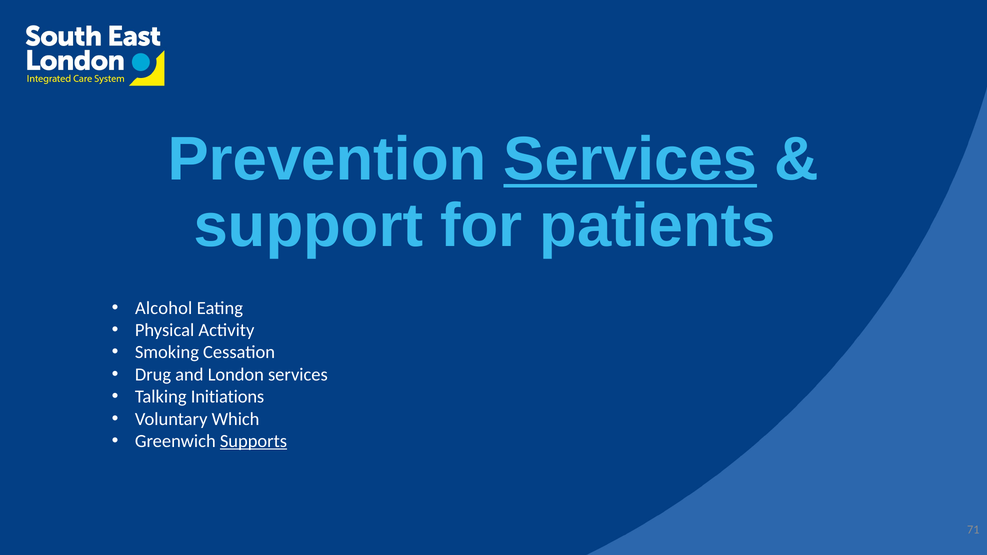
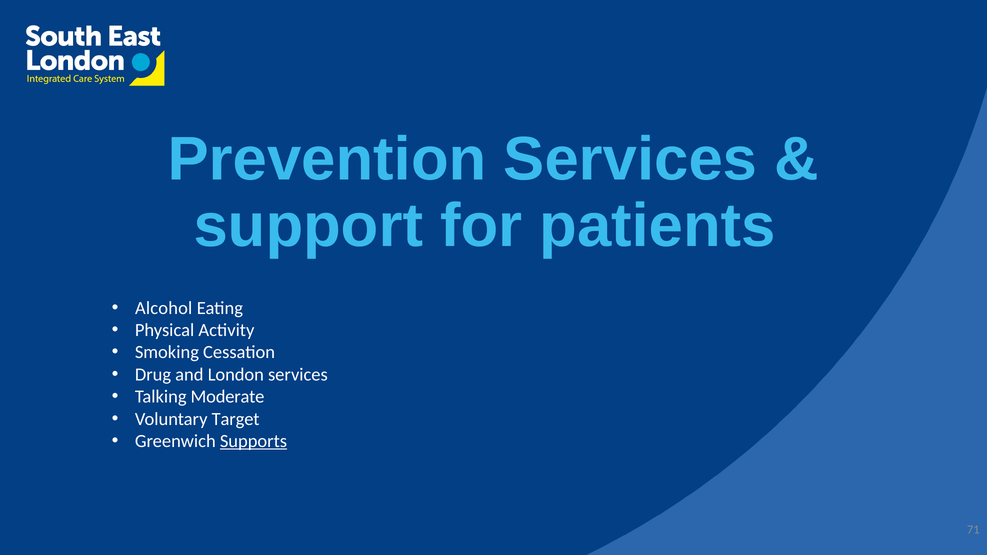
Services at (630, 159) underline: present -> none
Initiations: Initiations -> Moderate
Which: Which -> Target
